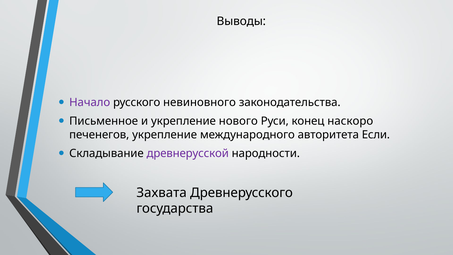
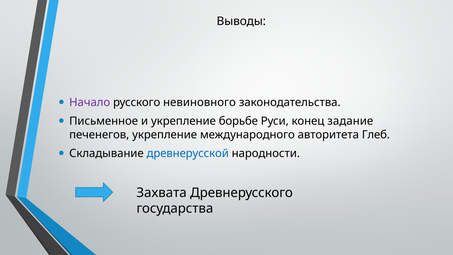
нового: нового -> борьбе
наскоро: наскоро -> задание
Если: Если -> Глеб
древнерусской colour: purple -> blue
